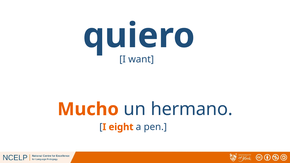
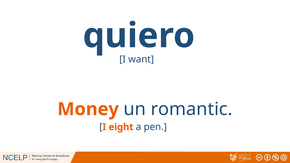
Mucho: Mucho -> Money
hermano: hermano -> romantic
